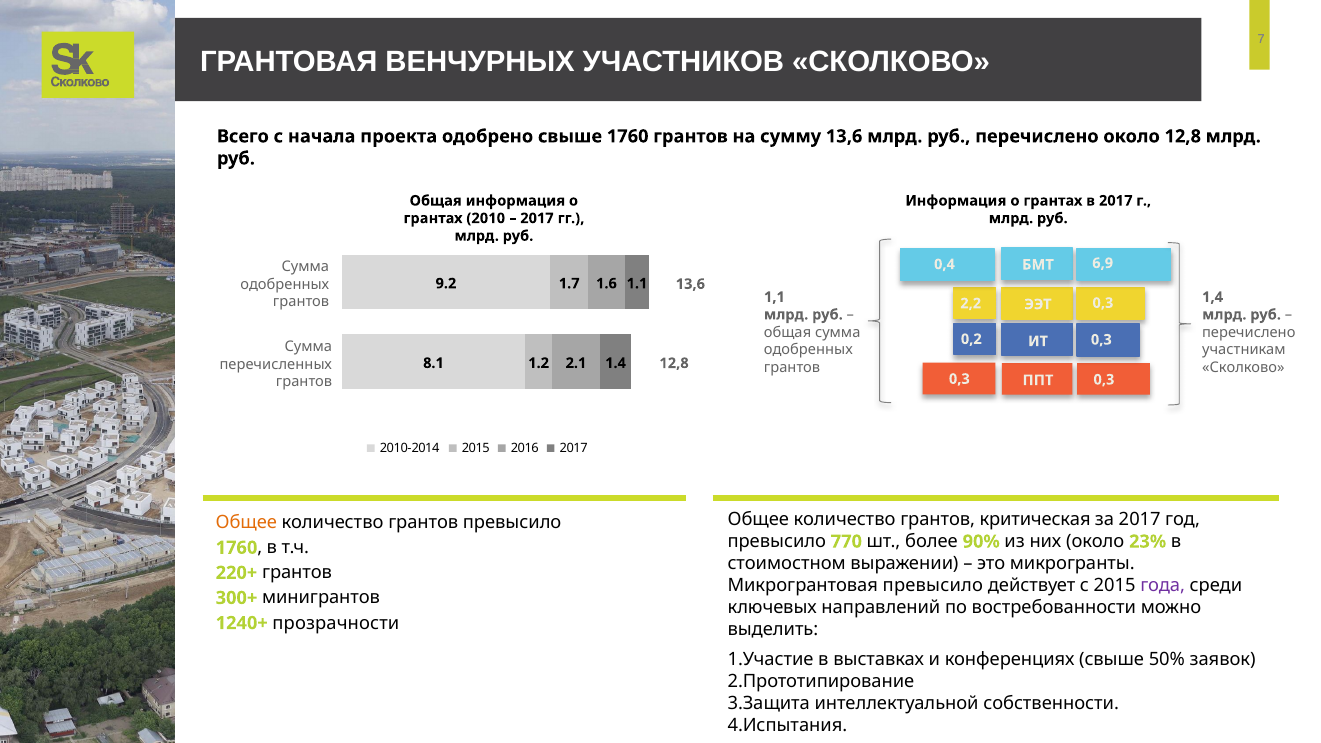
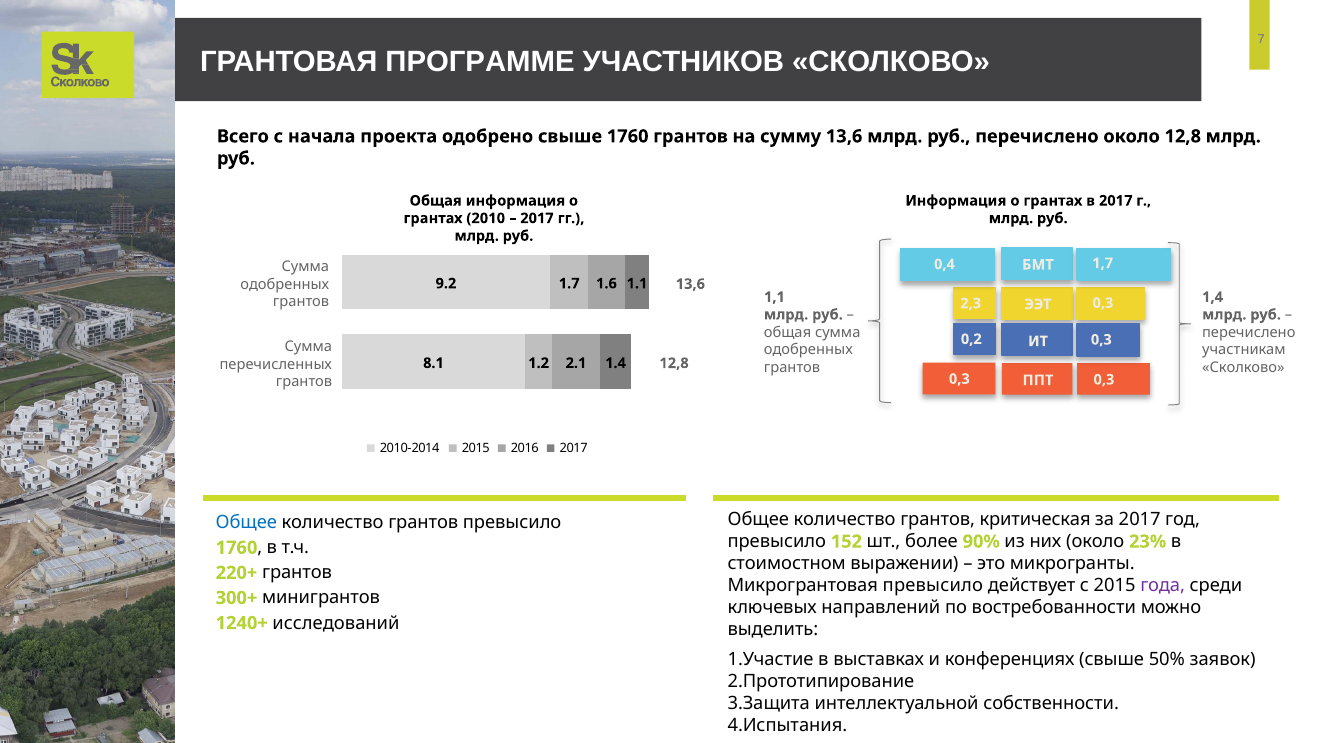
ВЕНЧУРНЫХ: ВЕНЧУРНЫХ -> ПРОГРАММЕ
6,9: 6,9 -> 1,7
2,2: 2,2 -> 2,3
Общее at (246, 523) colour: orange -> blue
770: 770 -> 152
прозрачности: прозрачности -> исследований
